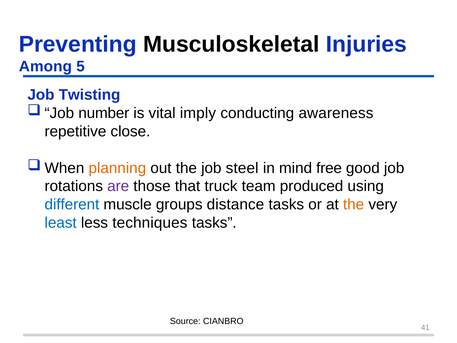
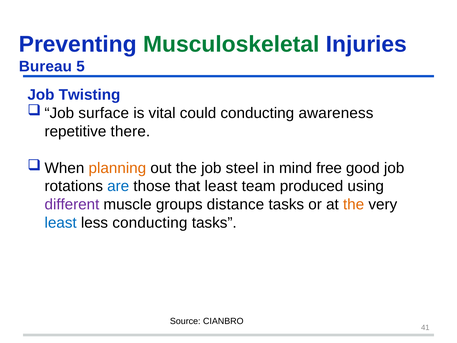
Musculoskeletal colour: black -> green
Among: Among -> Bureau
number: number -> surface
imply: imply -> could
close: close -> there
are colour: purple -> blue
that truck: truck -> least
different colour: blue -> purple
less techniques: techniques -> conducting
